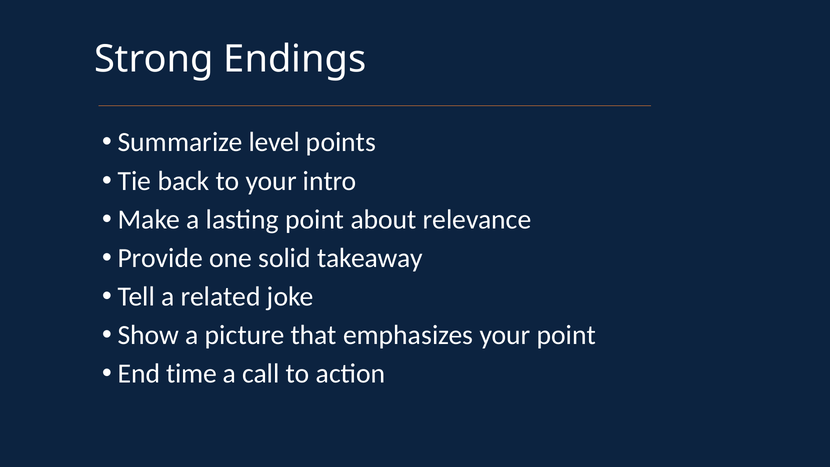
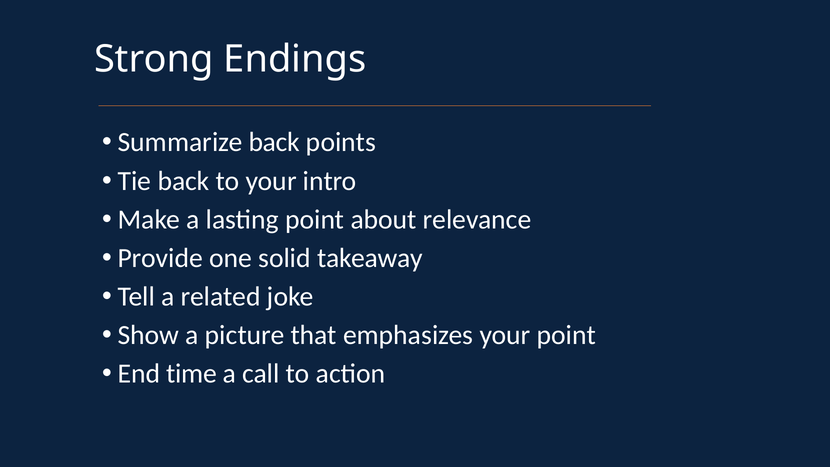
Summarize level: level -> back
